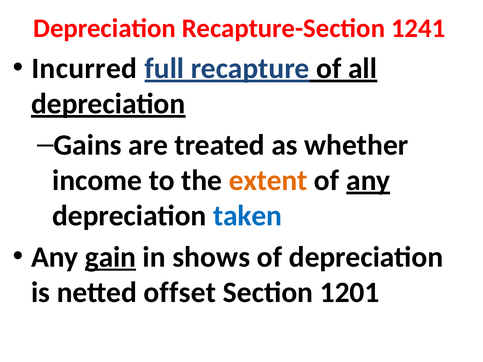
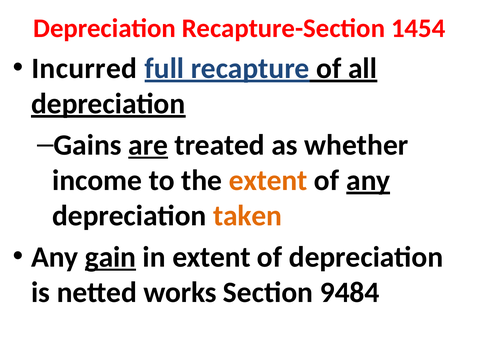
1241: 1241 -> 1454
are underline: none -> present
taken colour: blue -> orange
in shows: shows -> extent
offset: offset -> works
1201: 1201 -> 9484
